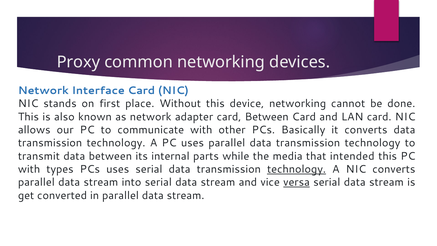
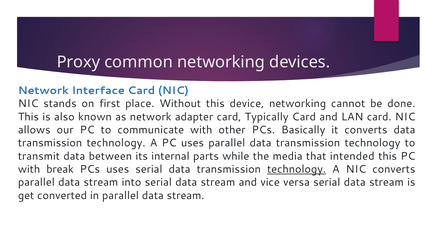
card Between: Between -> Typically
types: types -> break
versa underline: present -> none
